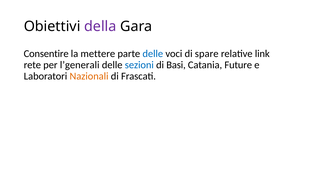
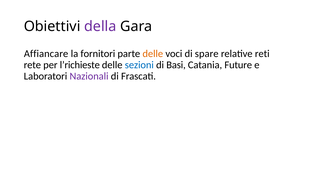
Consentire: Consentire -> Affiancare
mettere: mettere -> fornitori
delle at (153, 53) colour: blue -> orange
link: link -> reti
l’generali: l’generali -> l’richieste
Nazionali colour: orange -> purple
